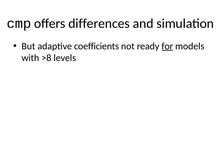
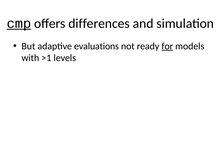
cmp underline: none -> present
coefficients: coefficients -> evaluations
>8: >8 -> >1
